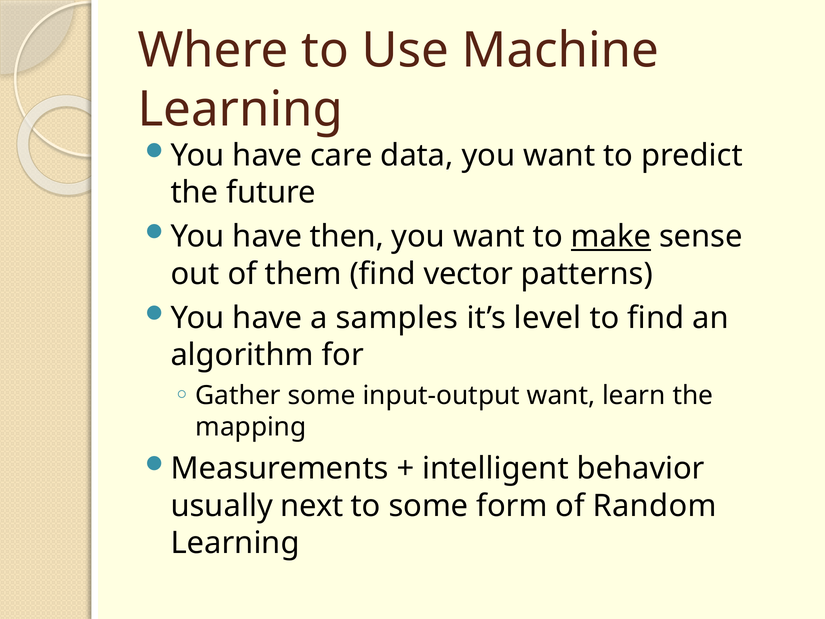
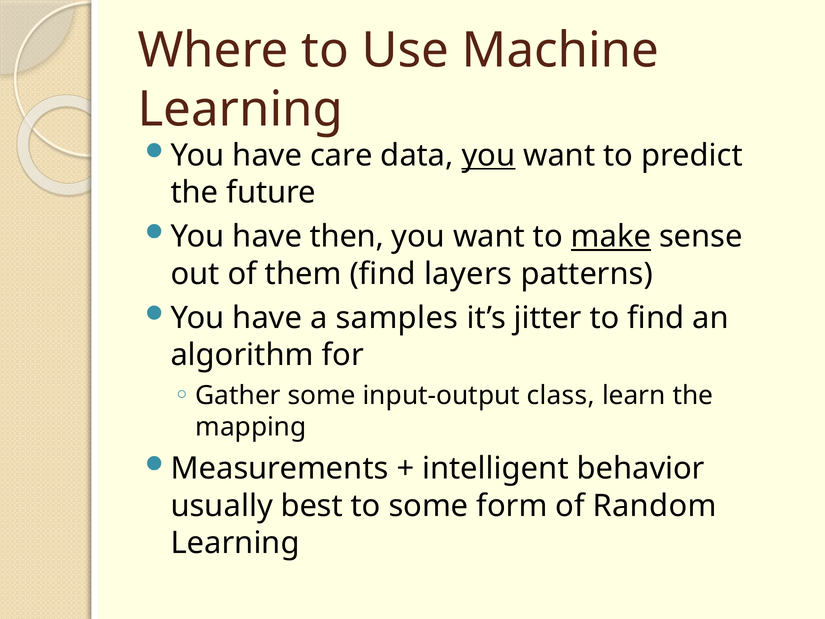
you at (488, 155) underline: none -> present
vector: vector -> layers
level: level -> jitter
input-output want: want -> class
next: next -> best
